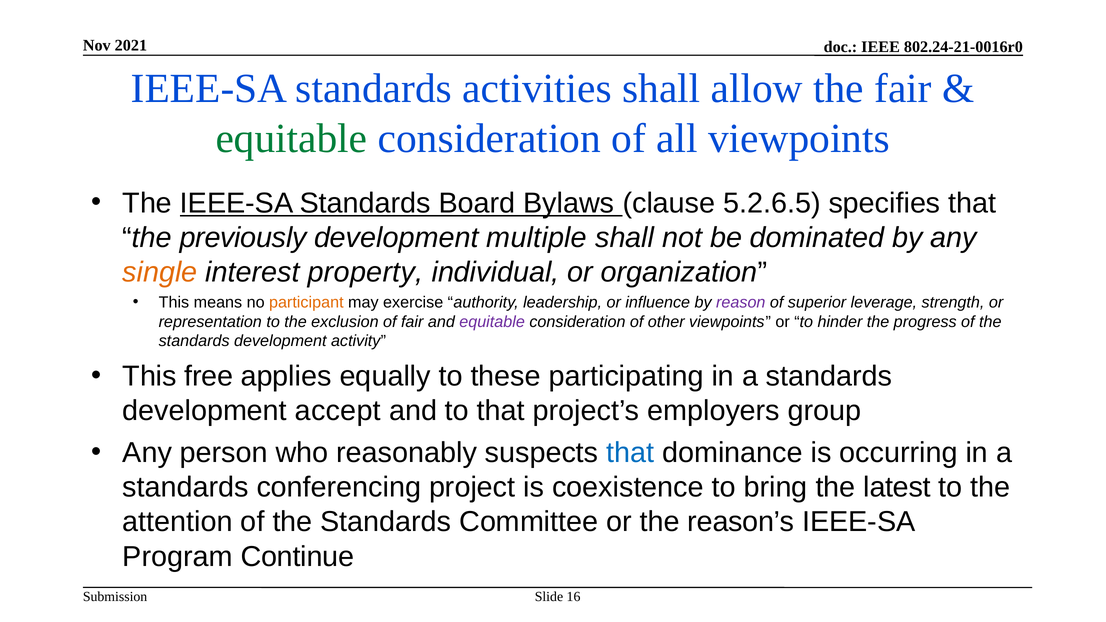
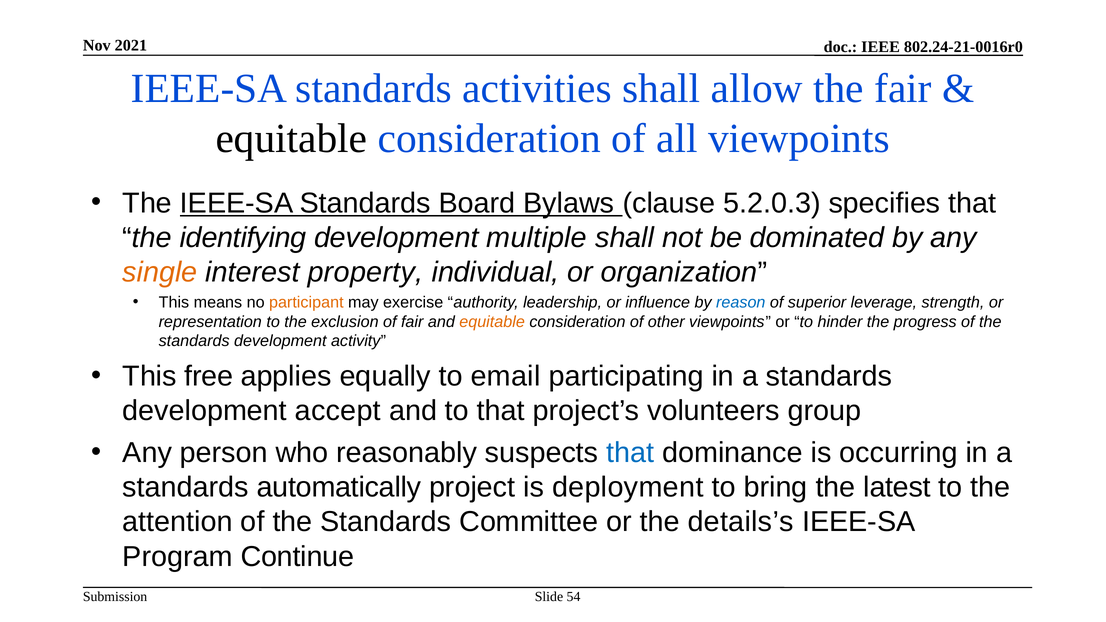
equitable at (291, 138) colour: green -> black
5.2.6.5: 5.2.6.5 -> 5.2.0.3
previously: previously -> identifying
reason colour: purple -> blue
equitable at (492, 322) colour: purple -> orange
these: these -> email
employers: employers -> volunteers
conferencing: conferencing -> automatically
coexistence: coexistence -> deployment
reason’s: reason’s -> details’s
16: 16 -> 54
